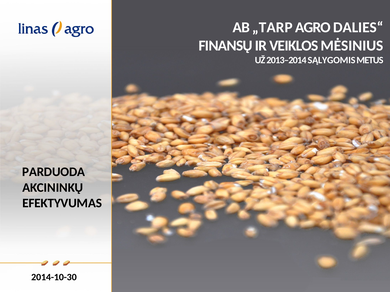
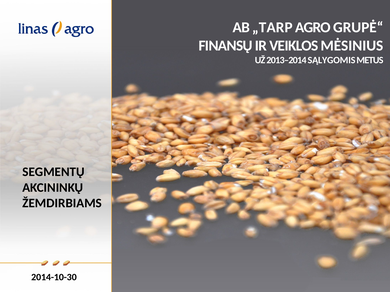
DALIES“: DALIES“ -> GRUPĖ“
PARDUODA: PARDUODA -> SEGMENTŲ
EFEKTYVUMAS: EFEKTYVUMAS -> ŽEMDIRBIAMS
